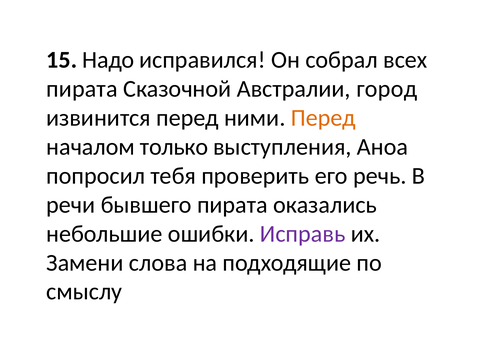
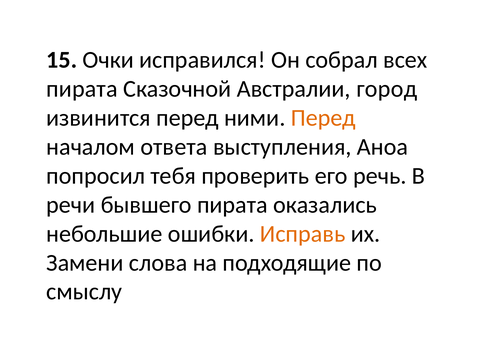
Надо: Надо -> Очки
только: только -> ответа
Исправь colour: purple -> orange
